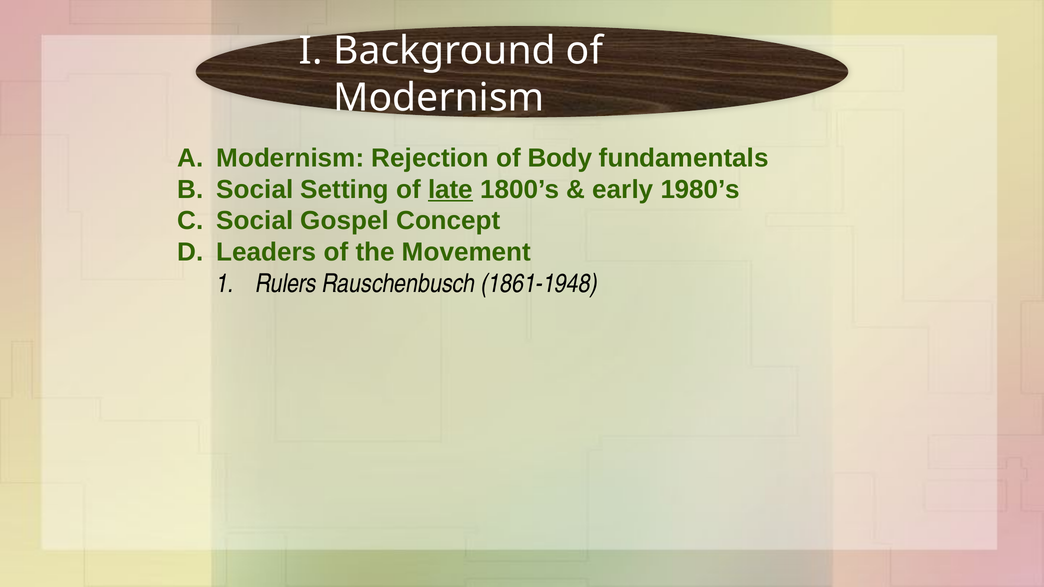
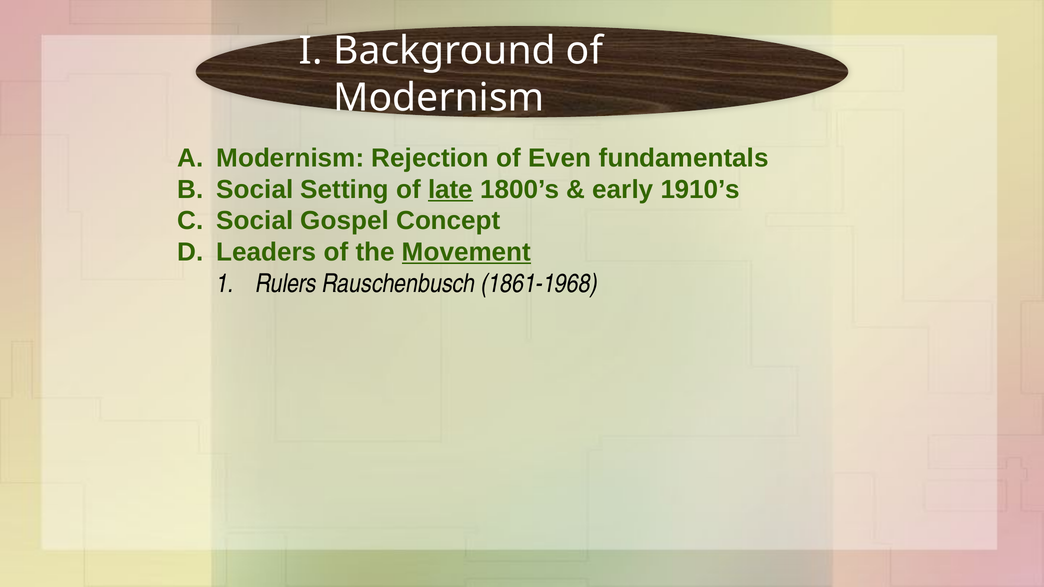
Body: Body -> Even
1980’s: 1980’s -> 1910’s
Movement underline: none -> present
1861-1948: 1861-1948 -> 1861-1968
